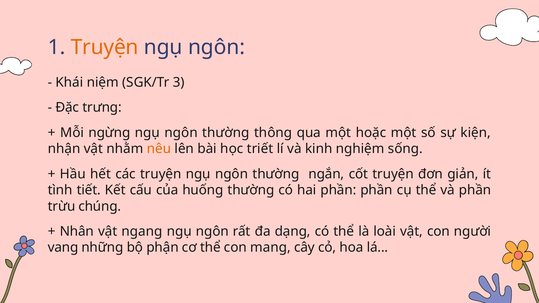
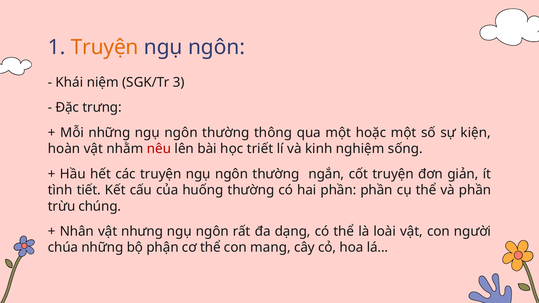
Mỗi ngừng: ngừng -> những
nhận: nhận -> hoàn
nêu colour: orange -> red
ngang: ngang -> nhưng
vang: vang -> chúa
